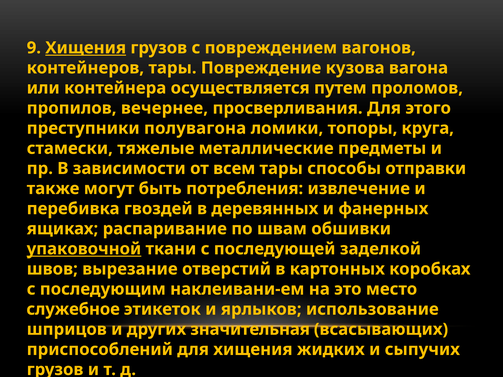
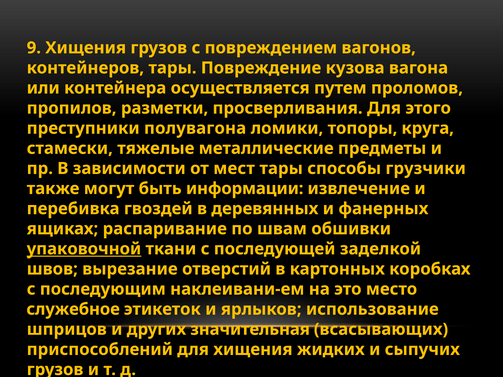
Хищения at (86, 48) underline: present -> none
вечернее: вечернее -> разметки
всем: всем -> мест
отправки: отправки -> грузчики
потребления: потребления -> информации
